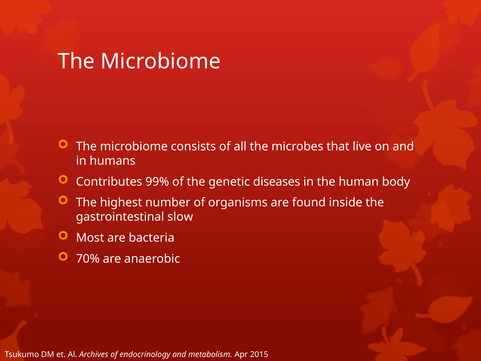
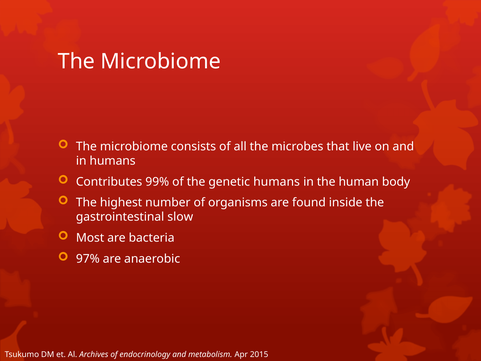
genetic diseases: diseases -> humans
70%: 70% -> 97%
